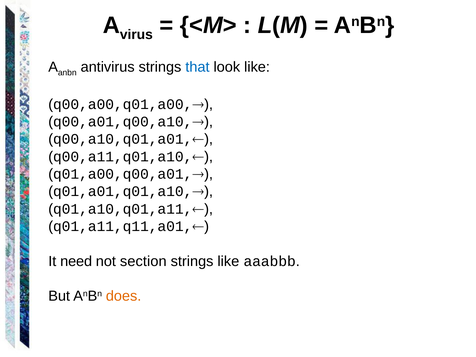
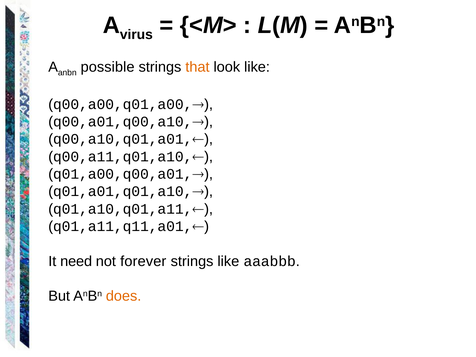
antivirus: antivirus -> possible
that colour: blue -> orange
section: section -> forever
